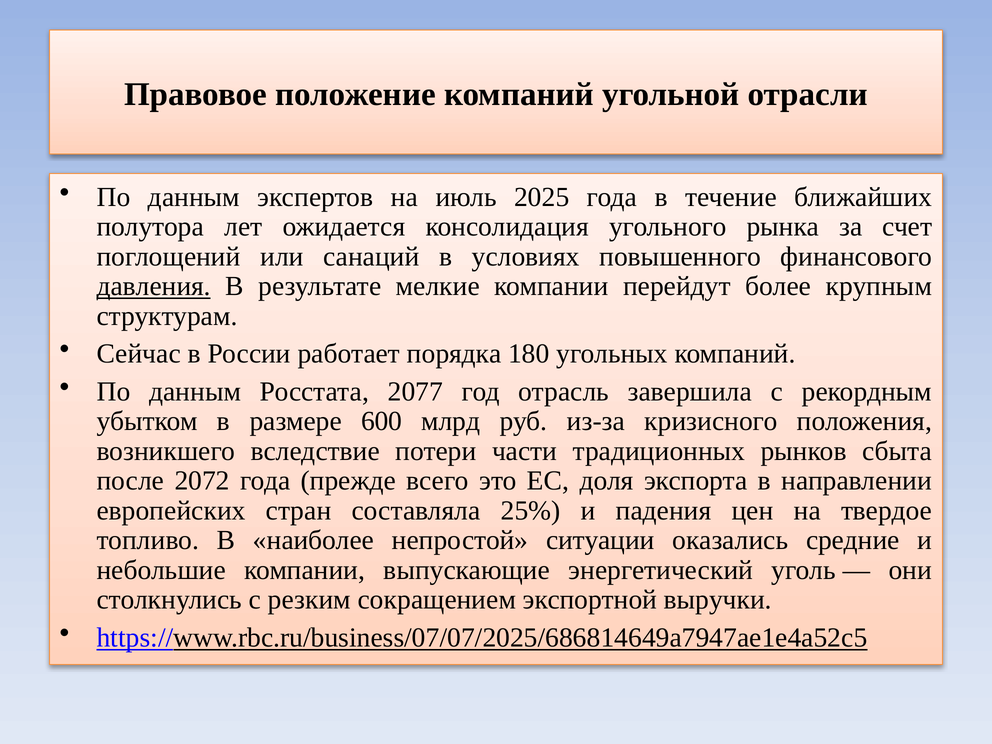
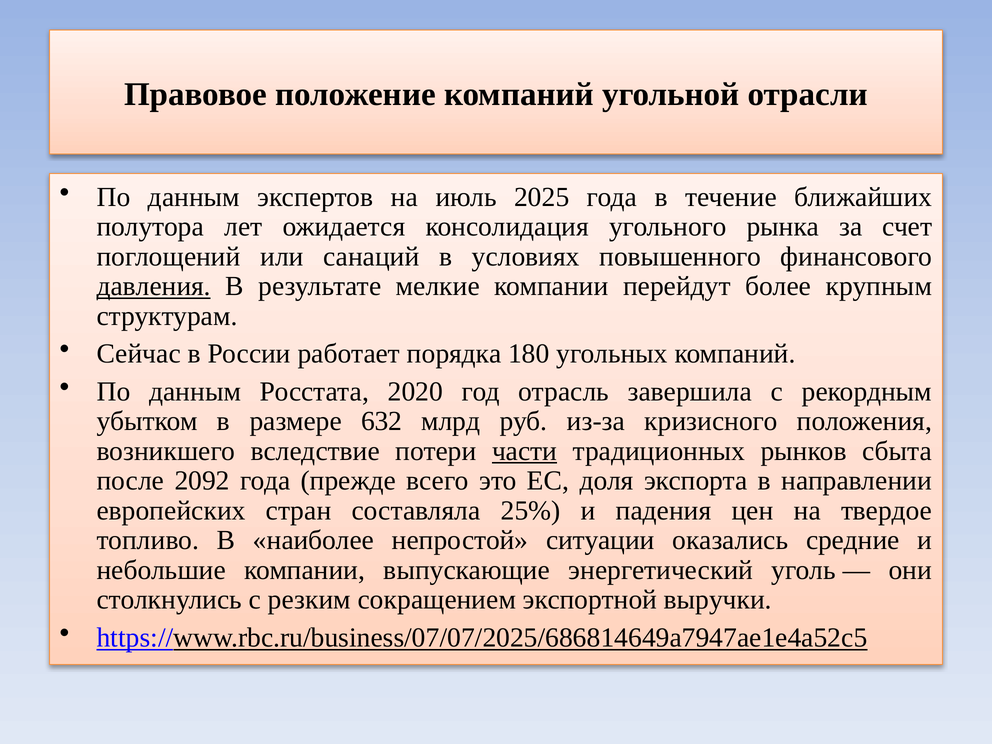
2077: 2077 -> 2020
600: 600 -> 632
части underline: none -> present
2072: 2072 -> 2092
